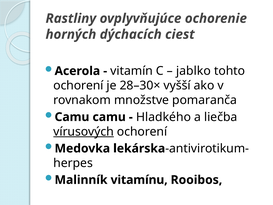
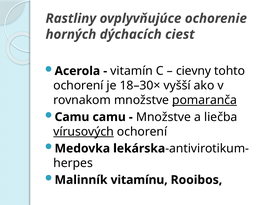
jablko: jablko -> cievny
28–30×: 28–30× -> 18–30×
pomaranča underline: none -> present
Hladkého at (163, 117): Hladkého -> Množstve
